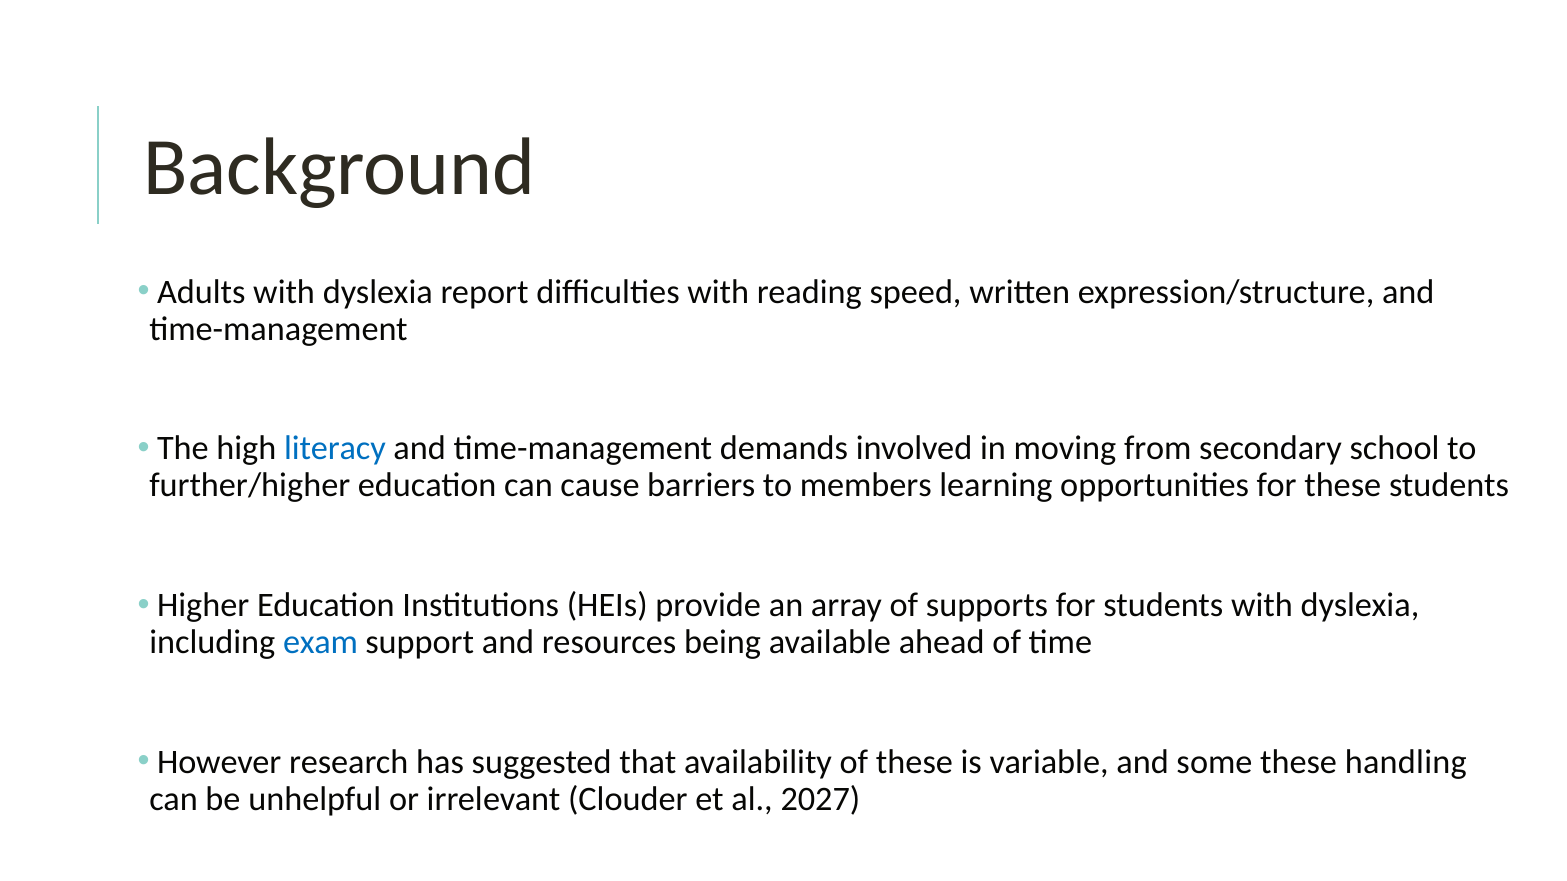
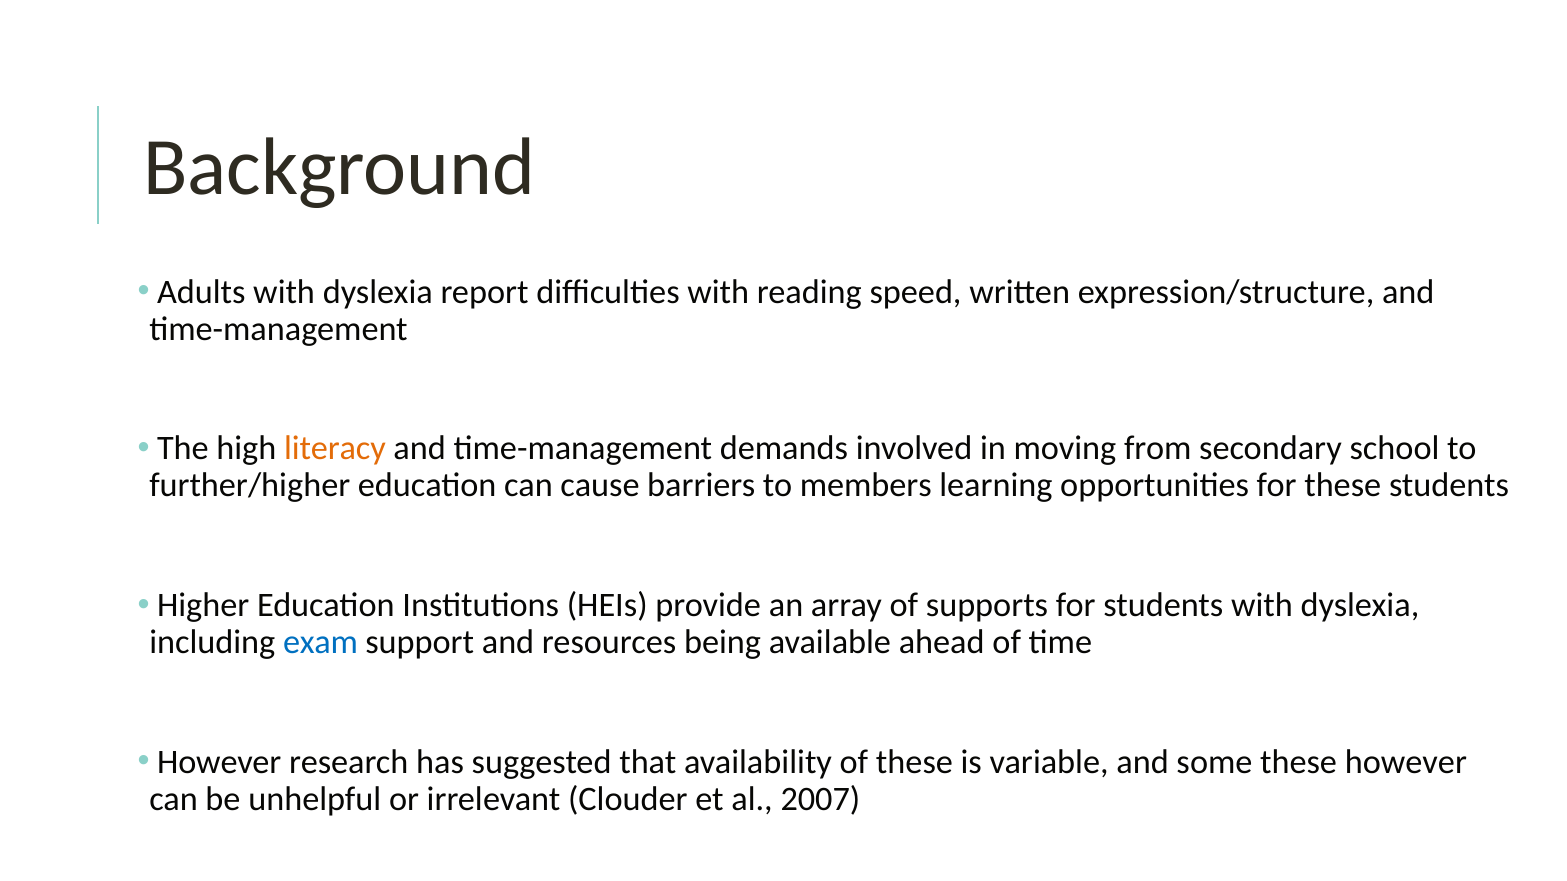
literacy colour: blue -> orange
these handling: handling -> however
2027: 2027 -> 2007
